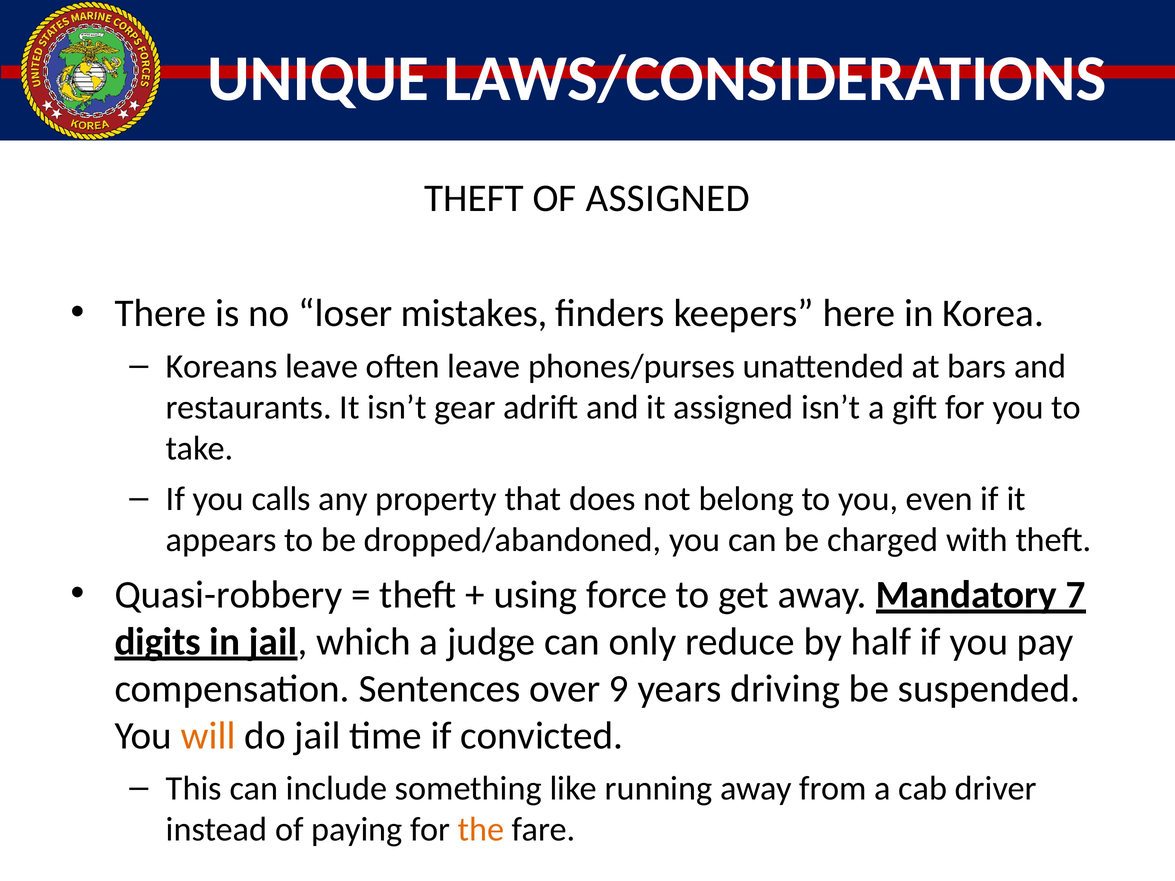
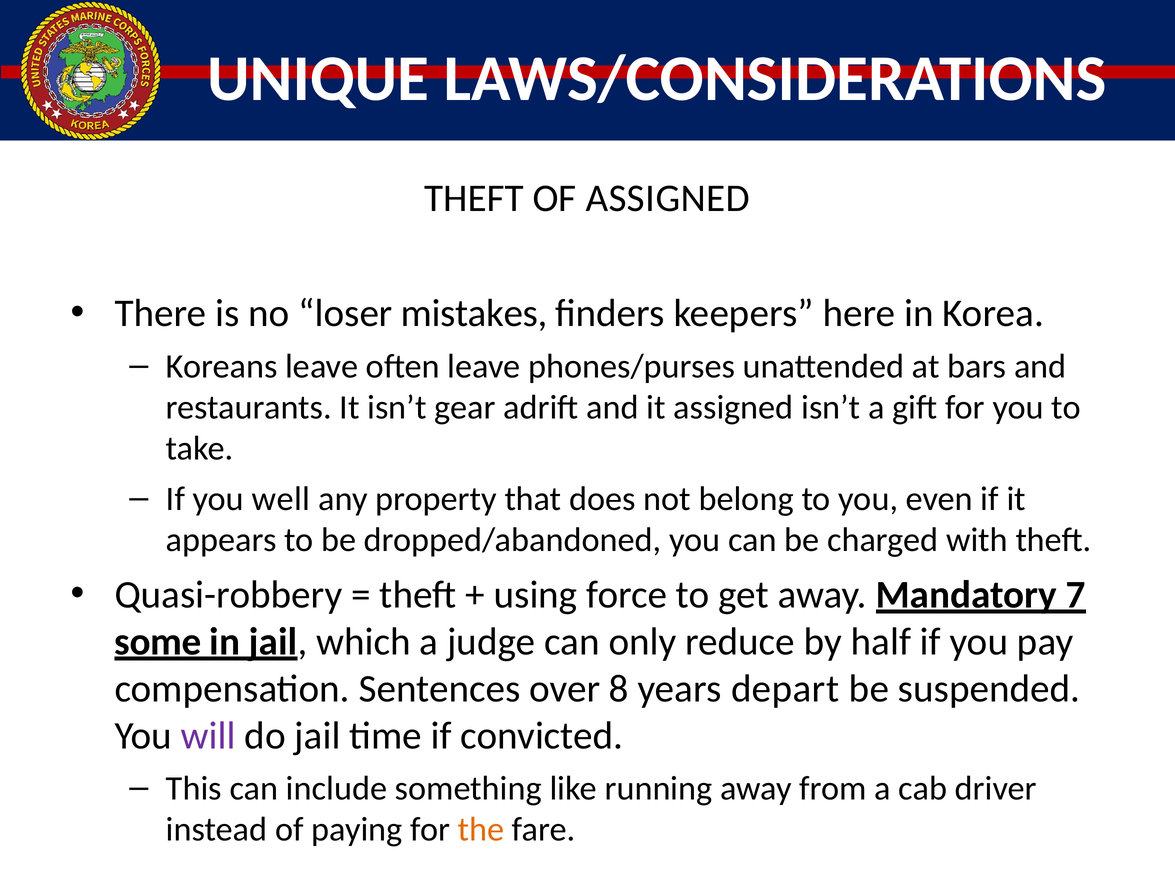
calls: calls -> well
digits: digits -> some
9: 9 -> 8
driving: driving -> depart
will colour: orange -> purple
